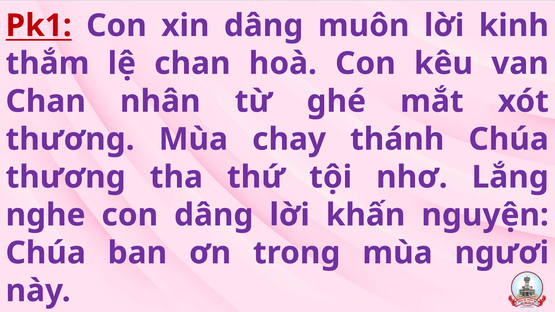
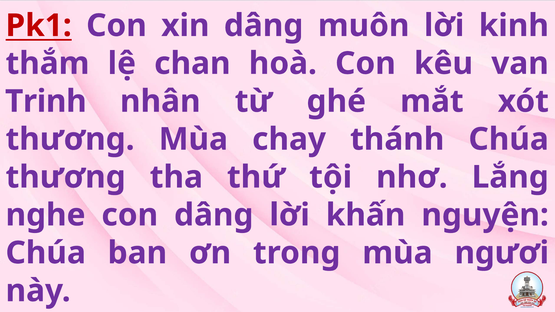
Chan at (46, 101): Chan -> Trinh
